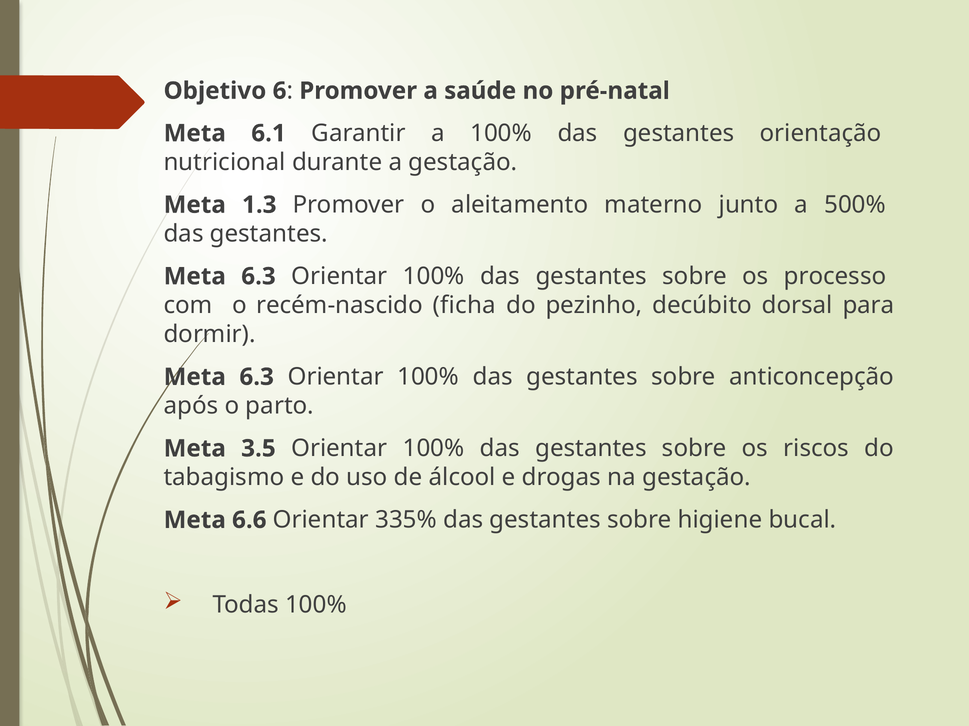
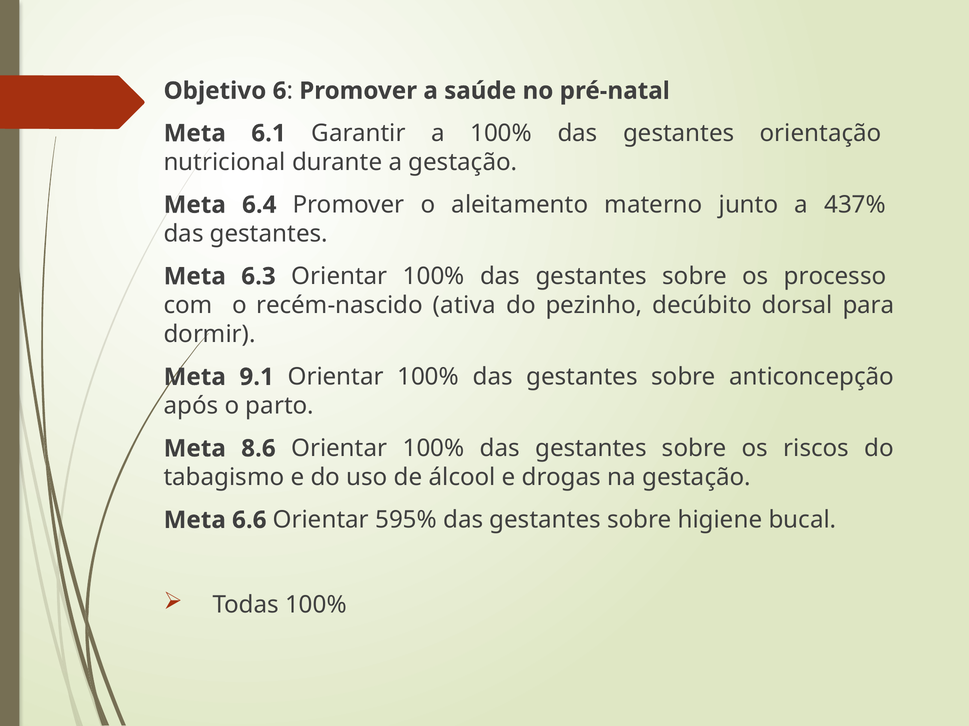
1.3: 1.3 -> 6.4
500%: 500% -> 437%
ficha: ficha -> ativa
6.3 at (257, 377): 6.3 -> 9.1
3.5: 3.5 -> 8.6
335%: 335% -> 595%
